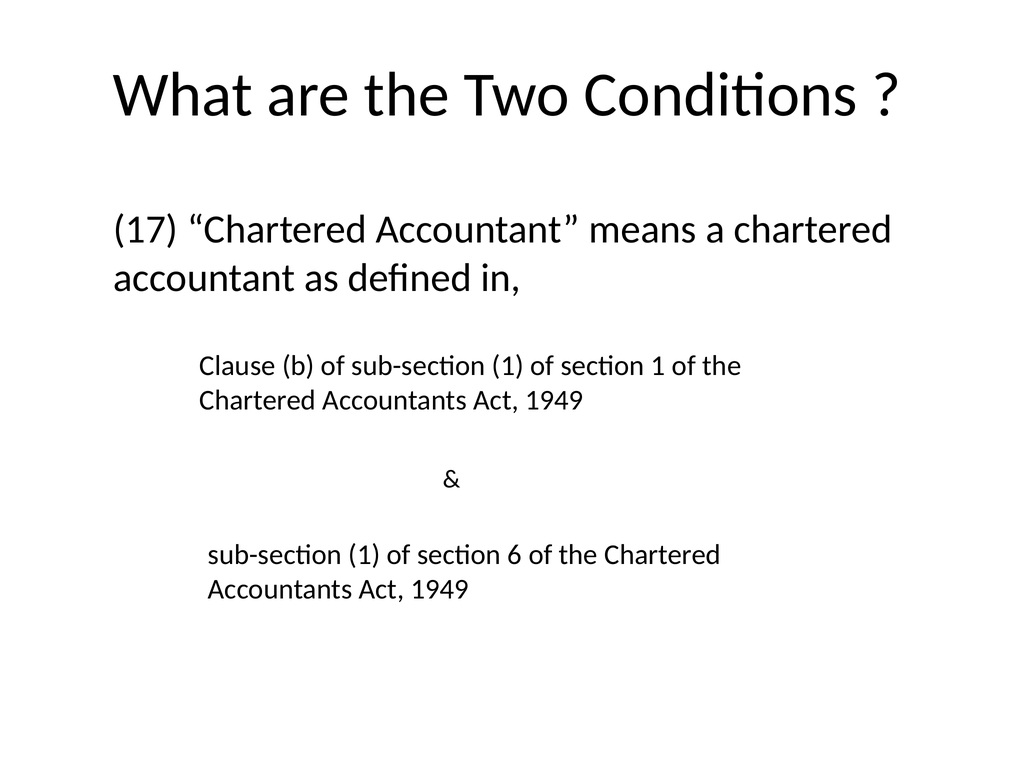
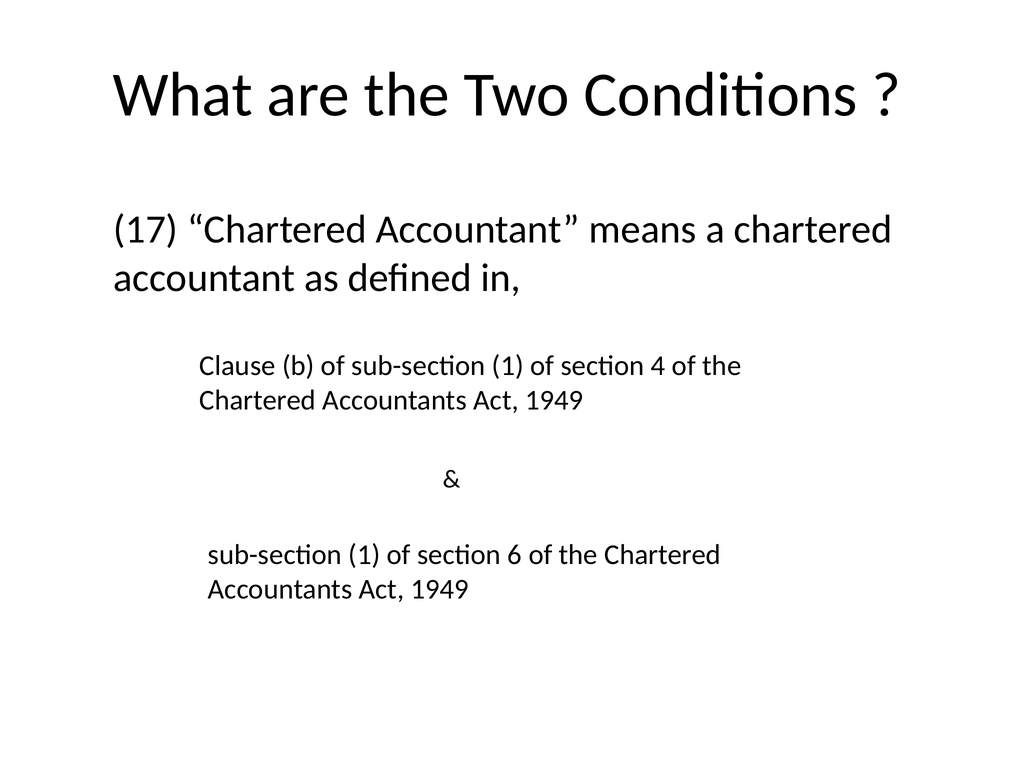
section 1: 1 -> 4
